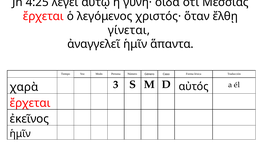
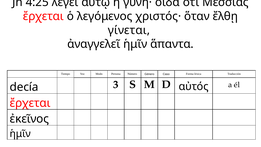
χαρὰ: χαρὰ -> decía
